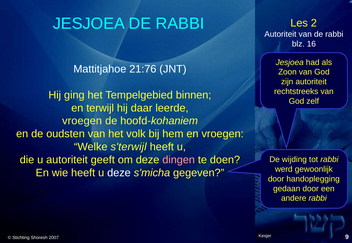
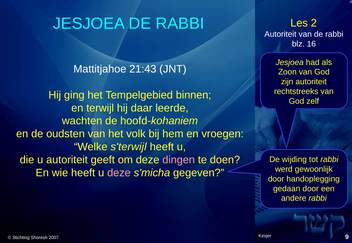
21:76: 21:76 -> 21:43
vroegen at (82, 121): vroegen -> wachten
deze at (119, 173) colour: white -> pink
